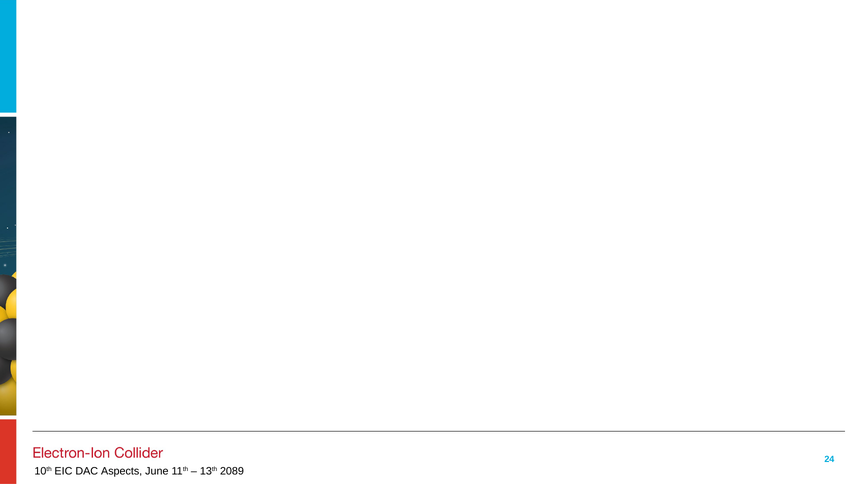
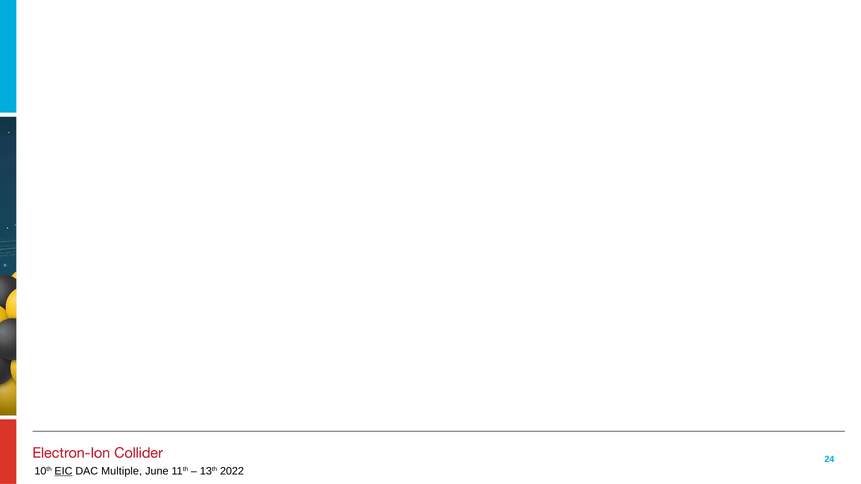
EIC underline: none -> present
Aspects: Aspects -> Multiple
2089: 2089 -> 2022
